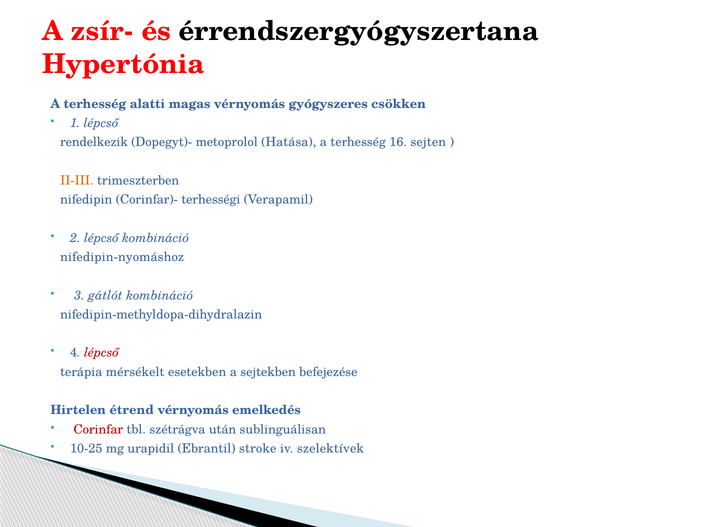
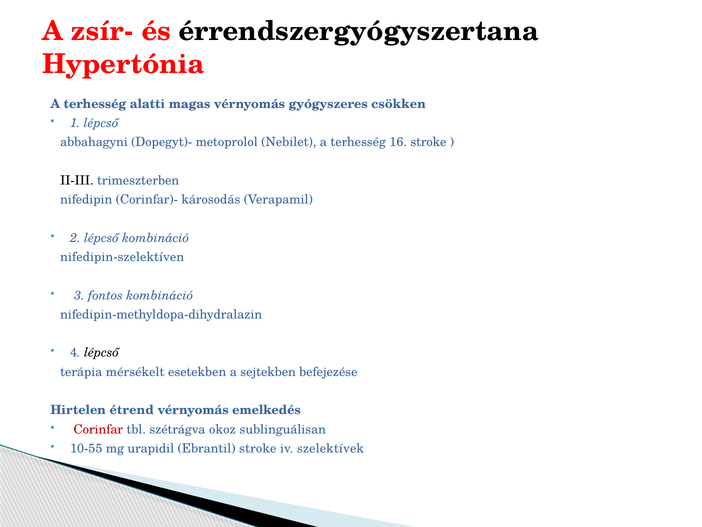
rendelkezik: rendelkezik -> abbahagyni
Hatása: Hatása -> Nebilet
16 sejten: sejten -> stroke
II-III colour: orange -> black
terhességi: terhességi -> károsodás
nifedipin-nyomáshoz: nifedipin-nyomáshoz -> nifedipin-szelektíven
gátlót: gátlót -> fontos
lépcső at (101, 352) colour: red -> black
után: után -> okoz
10-25: 10-25 -> 10-55
